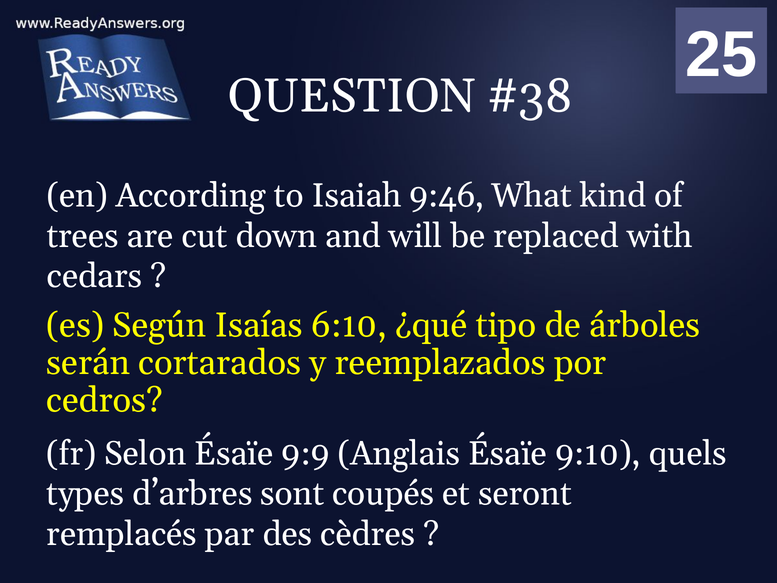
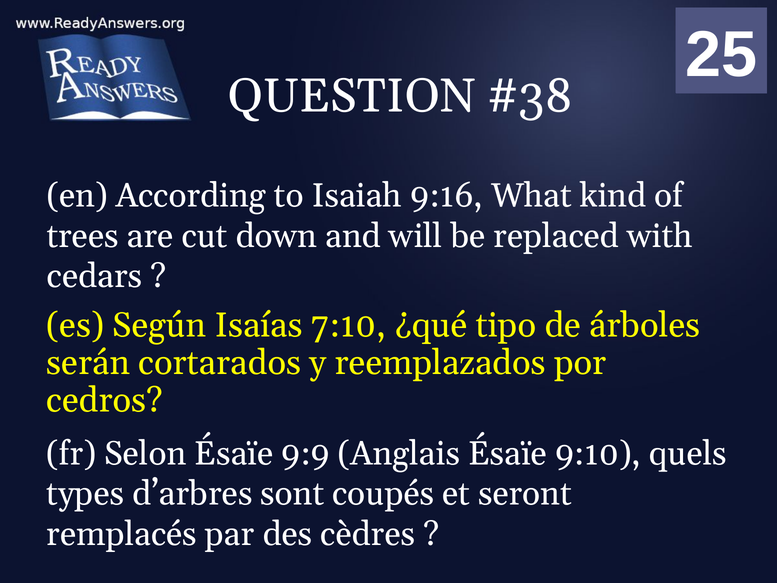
9:46: 9:46 -> 9:16
6:10: 6:10 -> 7:10
